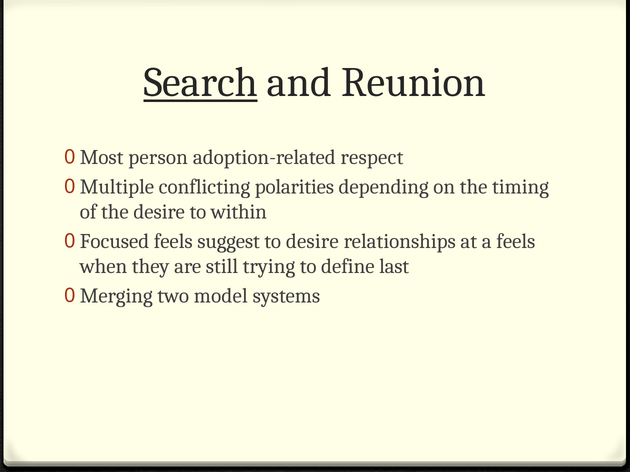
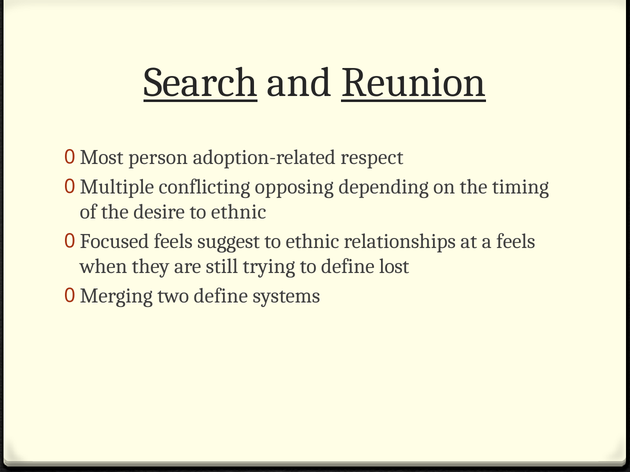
Reunion underline: none -> present
polarities: polarities -> opposing
desire to within: within -> ethnic
desire at (312, 242): desire -> ethnic
last: last -> lost
two model: model -> define
